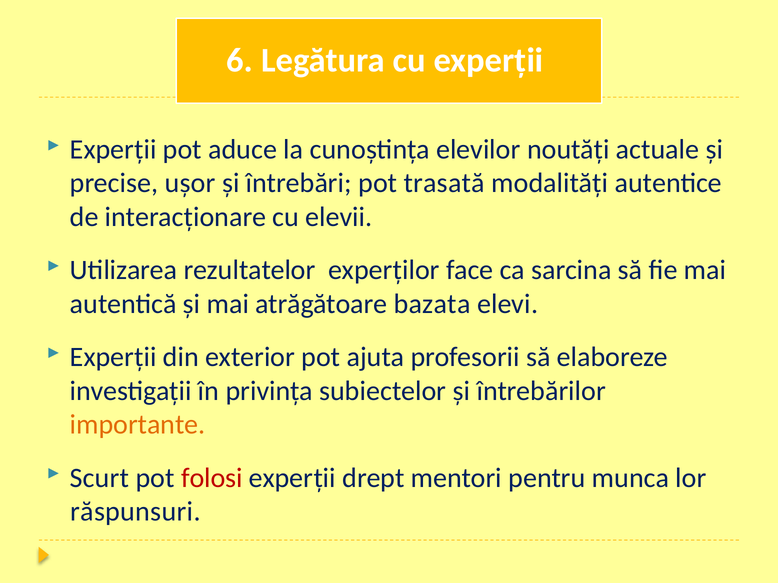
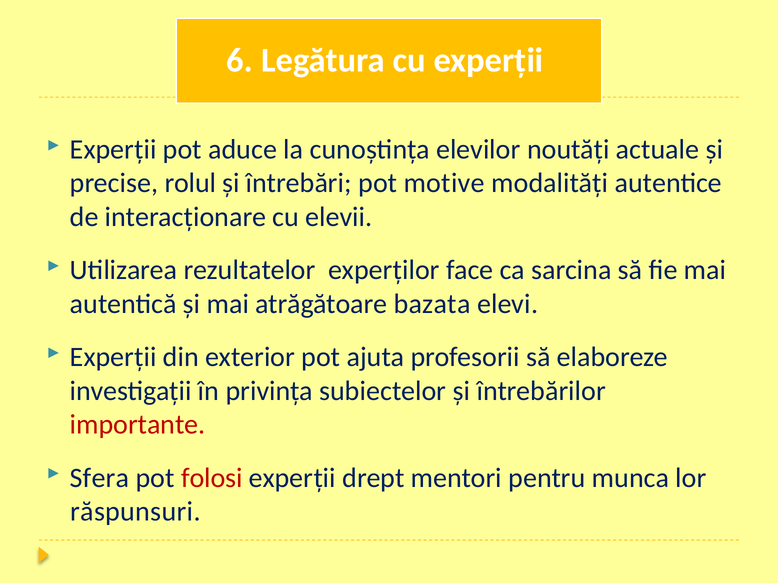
uşor: uşor -> rolul
trasată: trasată -> motive
importante colour: orange -> red
Scurt: Scurt -> Sfera
